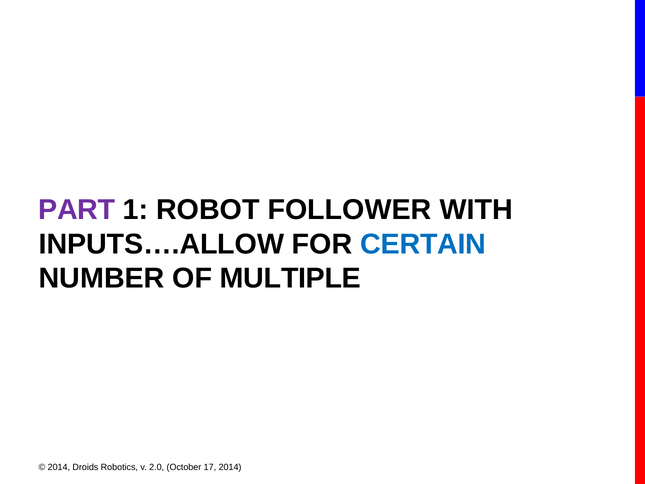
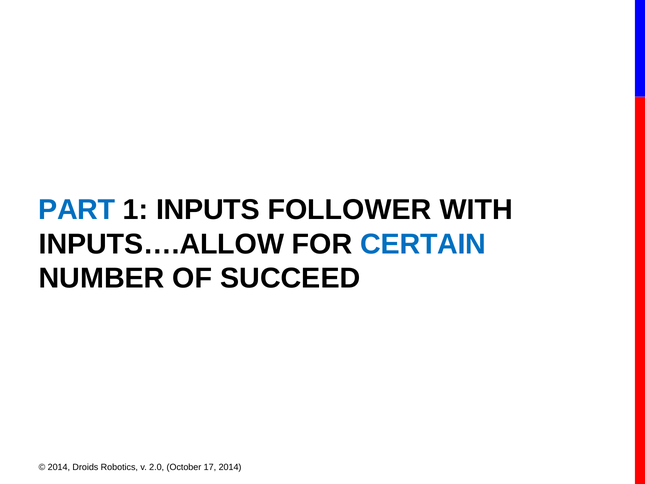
PART colour: purple -> blue
ROBOT: ROBOT -> INPUTS
MULTIPLE: MULTIPLE -> SUCCEED
